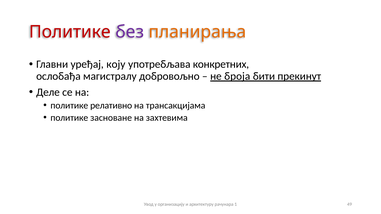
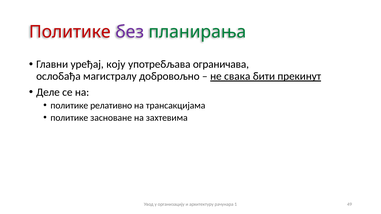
планирања colour: orange -> green
конкретних: конкретних -> ограничава
броја: броја -> свака
